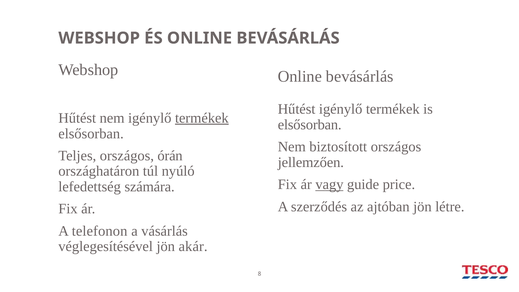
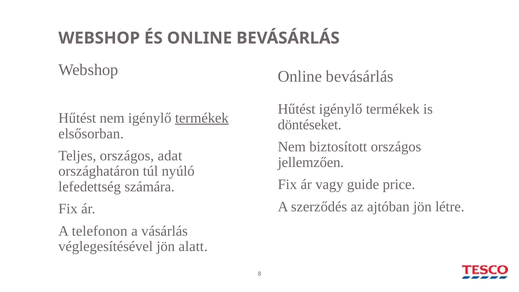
elsősorban at (310, 125): elsősorban -> döntéseket
órán: órán -> adat
vagy underline: present -> none
akár: akár -> alatt
